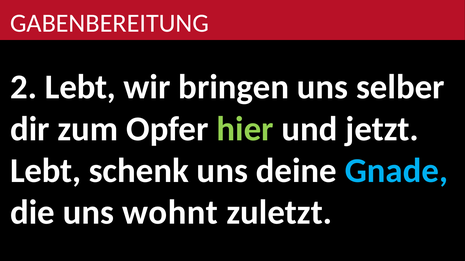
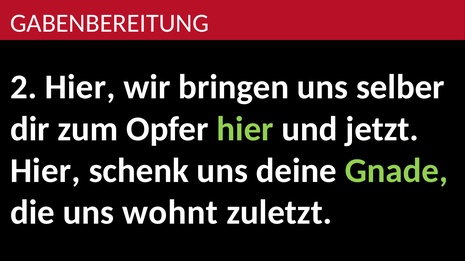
2 Lebt: Lebt -> Hier
Lebt at (46, 171): Lebt -> Hier
Gnade colour: light blue -> light green
